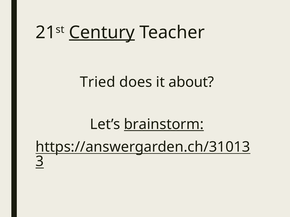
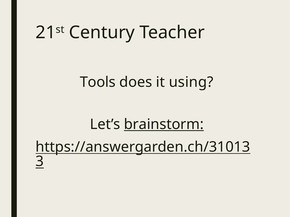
Century underline: present -> none
Tried: Tried -> Tools
about: about -> using
